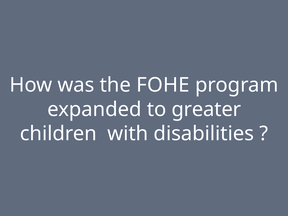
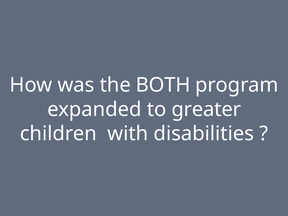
FOHE: FOHE -> BOTH
